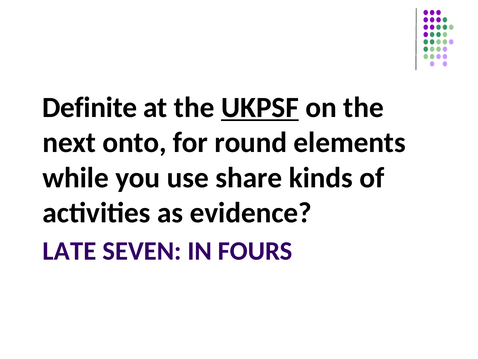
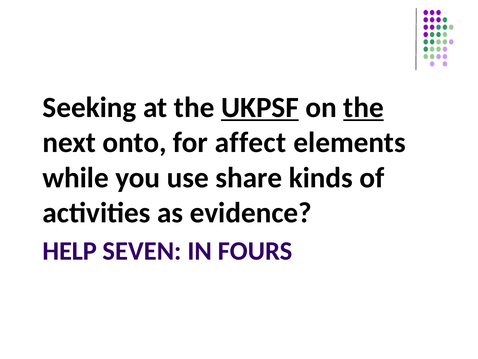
Definite: Definite -> Seeking
the at (364, 107) underline: none -> present
round: round -> affect
LATE: LATE -> HELP
